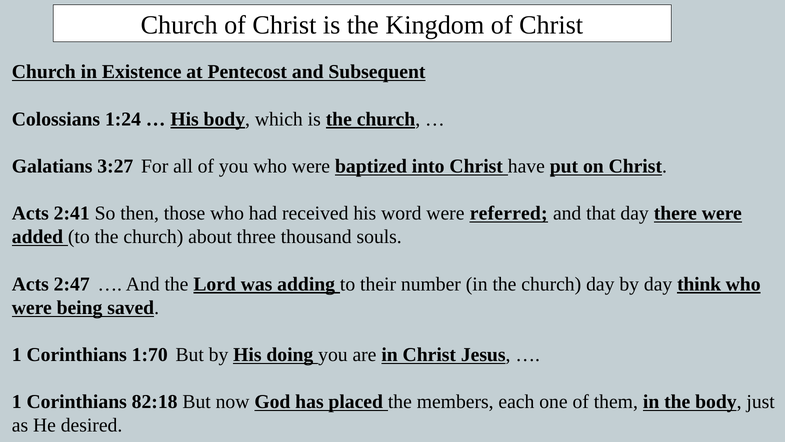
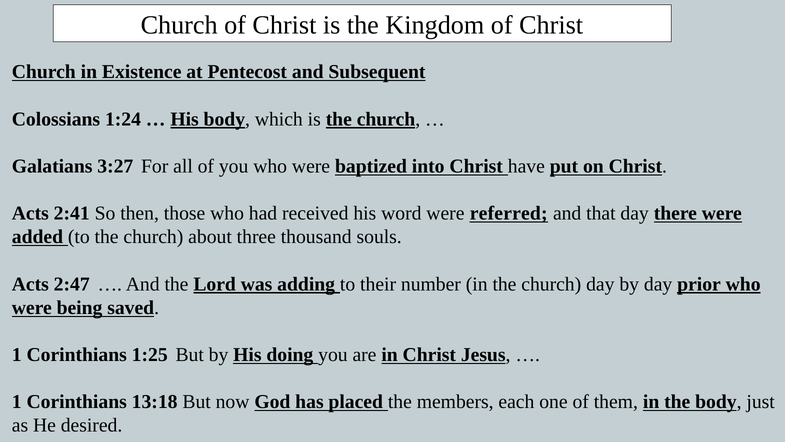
think: think -> prior
1:70: 1:70 -> 1:25
82:18: 82:18 -> 13:18
